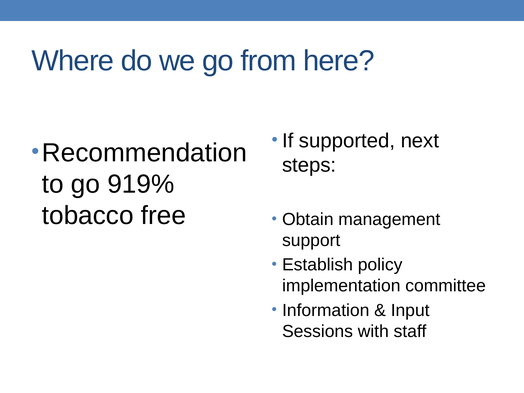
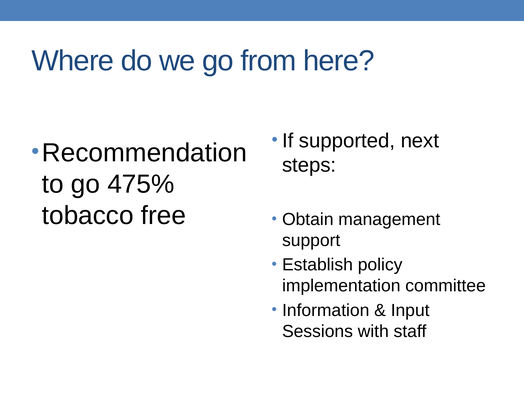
919%: 919% -> 475%
